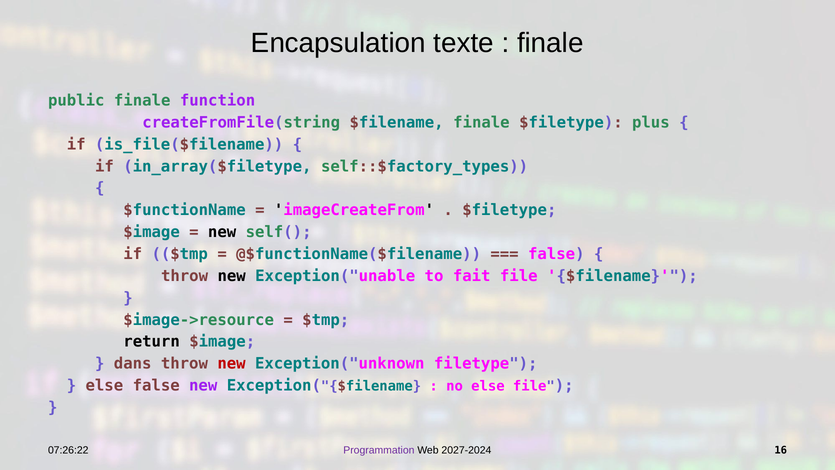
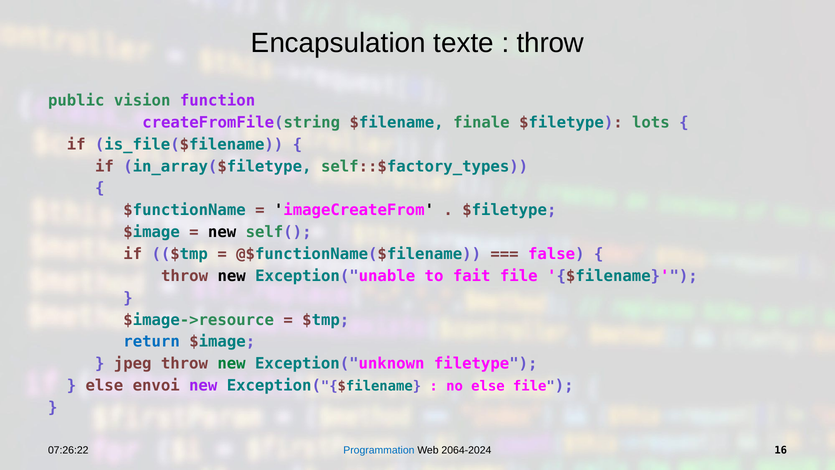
finale at (550, 43): finale -> throw
public finale: finale -> vision
plus: plus -> lots
return colour: black -> blue
dans: dans -> jpeg
new at (232, 364) colour: red -> green
else false: false -> envoi
Programmation colour: purple -> blue
2027-2024: 2027-2024 -> 2064-2024
